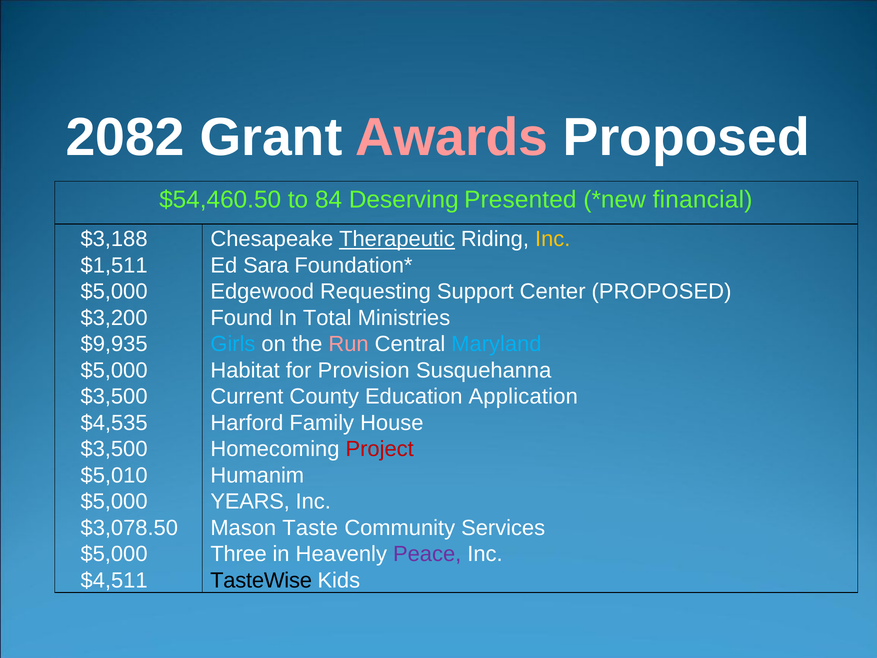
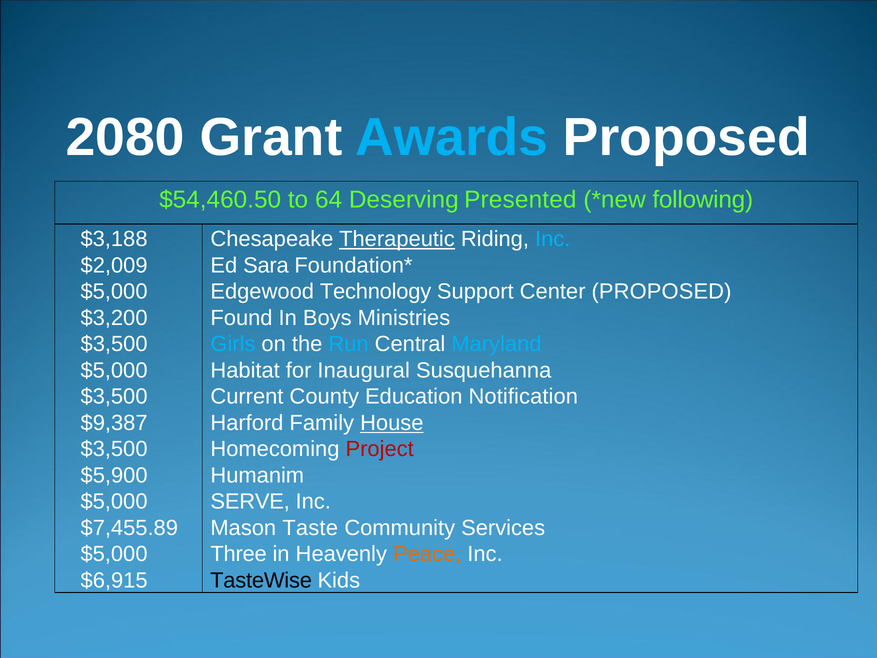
2082: 2082 -> 2080
Awards colour: pink -> light blue
84: 84 -> 64
financial: financial -> following
Inc at (553, 239) colour: yellow -> light blue
$1,511: $1,511 -> $2,009
Requesting: Requesting -> Technology
Total: Total -> Boys
$9,935 at (114, 344): $9,935 -> $3,500
Run colour: pink -> light blue
Provision: Provision -> Inaugural
Application: Application -> Notification
$4,535: $4,535 -> $9,387
House underline: none -> present
$5,010: $5,010 -> $5,900
YEARS: YEARS -> SERVE
$3,078.50: $3,078.50 -> $7,455.89
Peace colour: purple -> orange
$4,511: $4,511 -> $6,915
